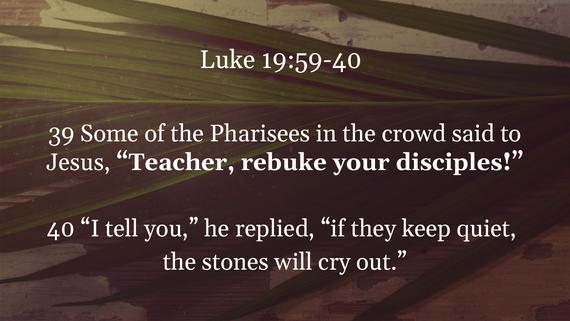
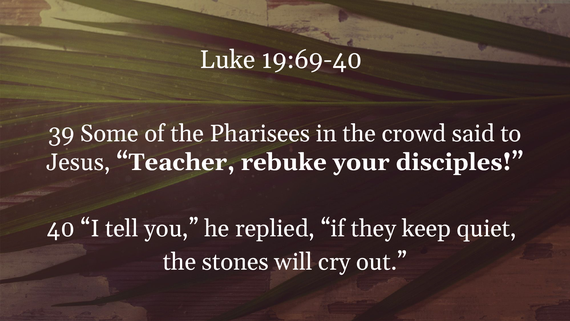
19:59-40: 19:59-40 -> 19:69-40
